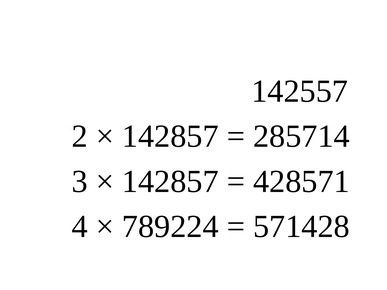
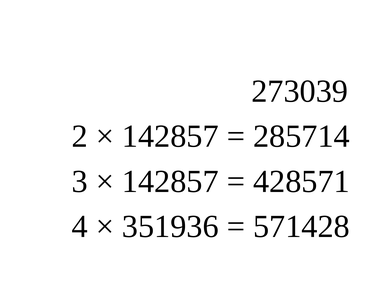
142557: 142557 -> 273039
789224: 789224 -> 351936
